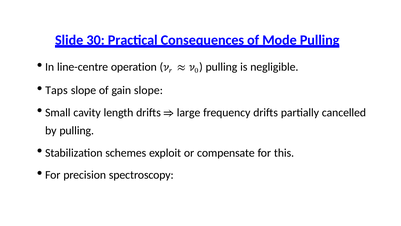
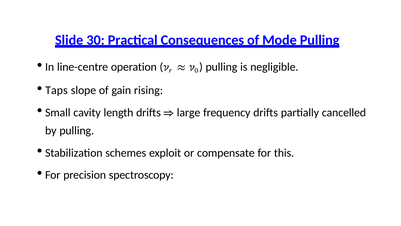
gain slope: slope -> rising
